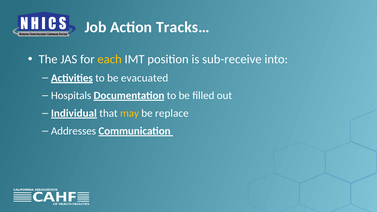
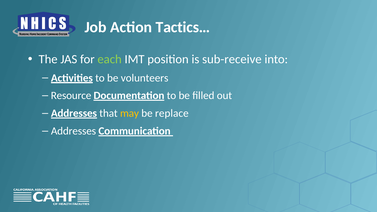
Tracks…: Tracks… -> Tactics…
each colour: yellow -> light green
evacuated: evacuated -> volunteers
Hospitals: Hospitals -> Resource
Individual at (74, 113): Individual -> Addresses
